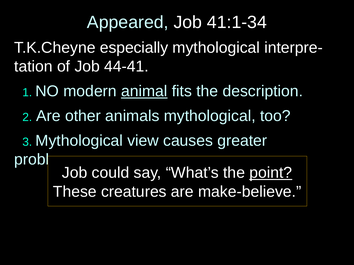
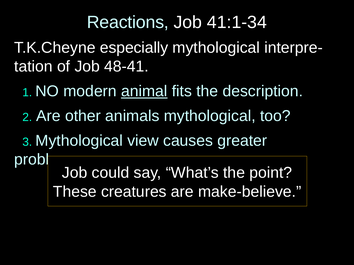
Appeared: Appeared -> Reactions
44-41: 44-41 -> 48-41
point underline: present -> none
